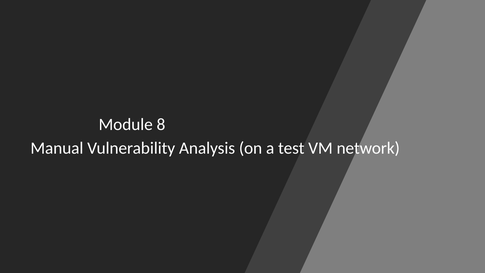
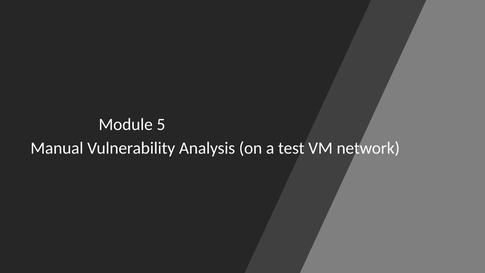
8: 8 -> 5
